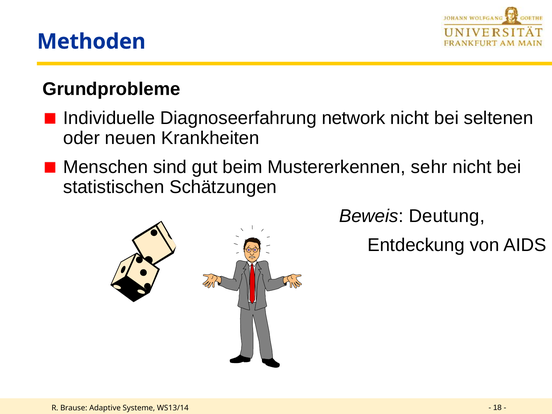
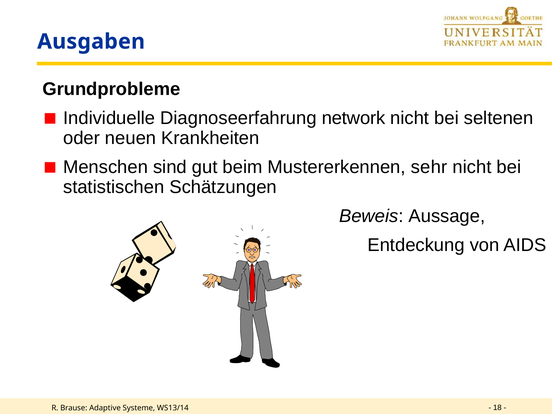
Methoden: Methoden -> Ausgaben
Deutung: Deutung -> Aussage
